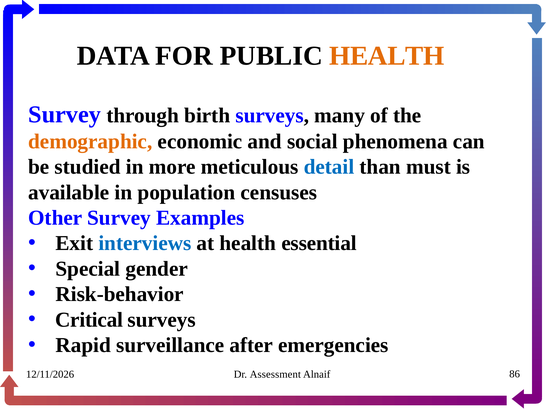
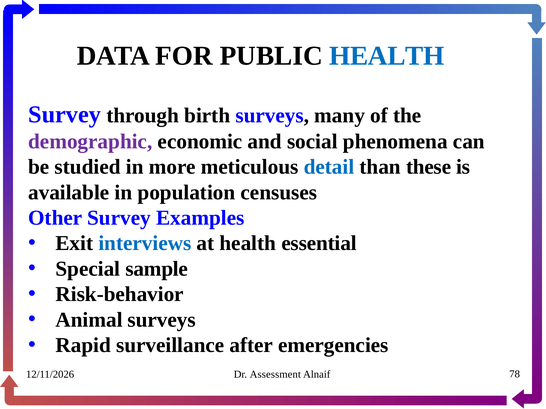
HEALTH at (387, 56) colour: orange -> blue
demographic colour: orange -> purple
must: must -> these
gender: gender -> sample
Critical: Critical -> Animal
86: 86 -> 78
